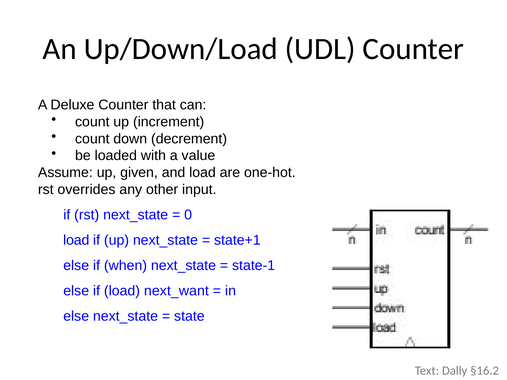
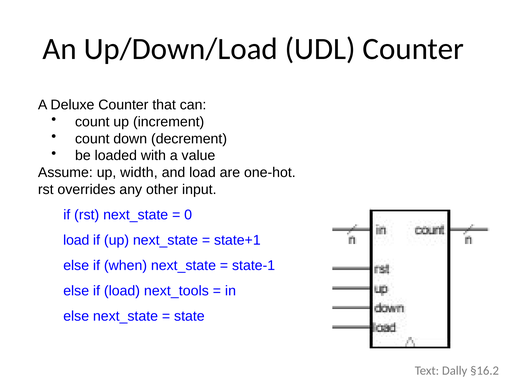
given: given -> width
next_want: next_want -> next_tools
